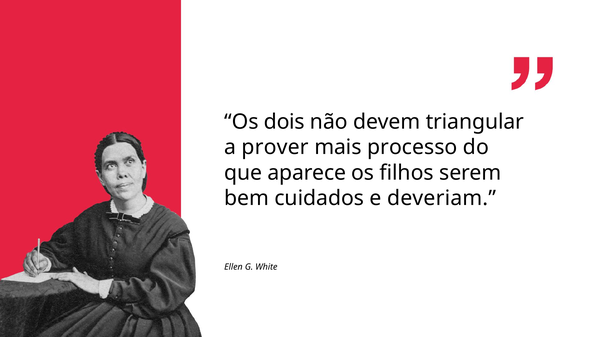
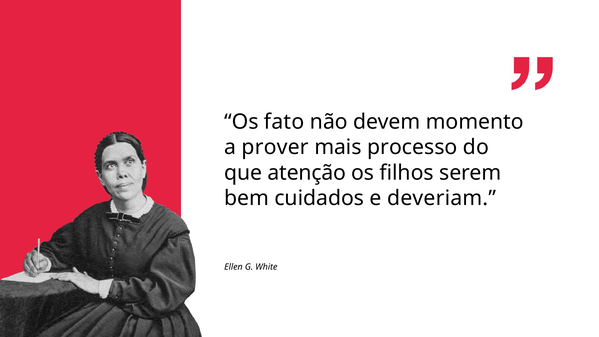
dois: dois -> fato
triangular: triangular -> momento
aparece: aparece -> atenção
